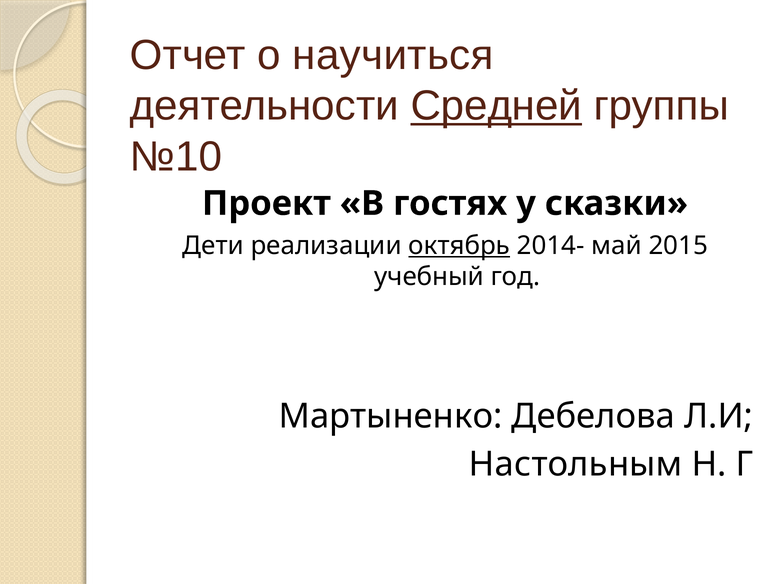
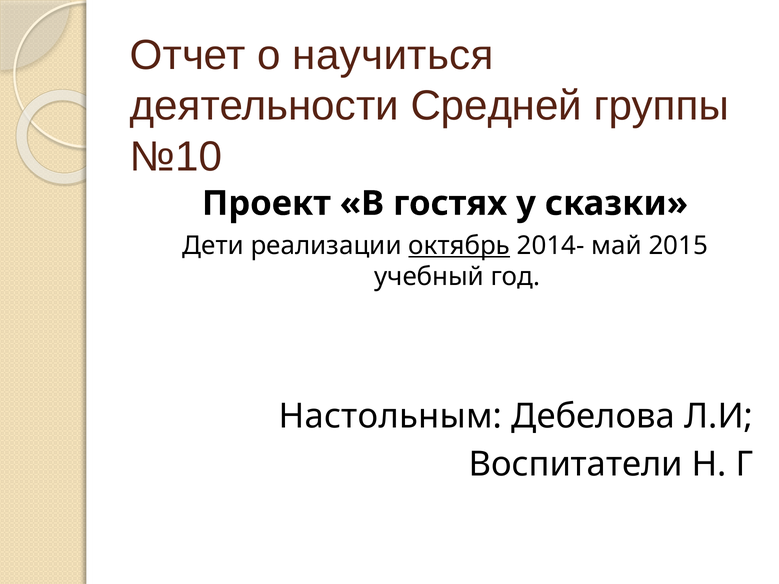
Средней underline: present -> none
Мартыненко: Мартыненко -> Настольным
Настольным: Настольным -> Воспитатели
